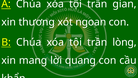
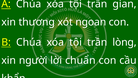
mang: mang -> người
quang: quang -> chuẩn
